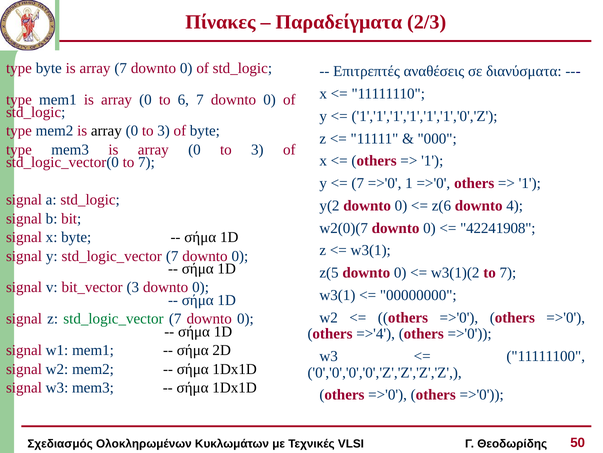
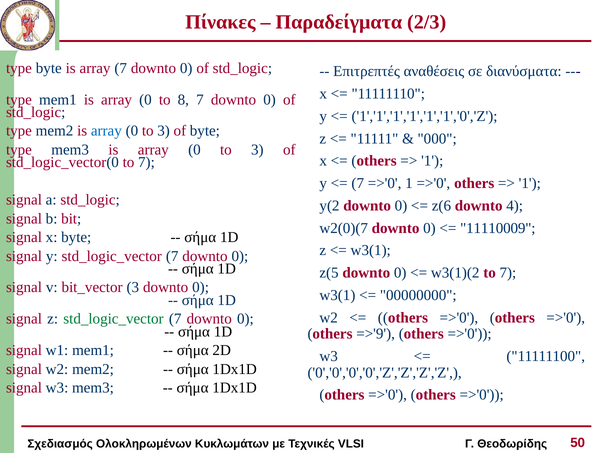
6: 6 -> 8
array at (106, 131) colour: black -> blue
42241908: 42241908 -> 11110009
=>'4: =>'4 -> =>'9
